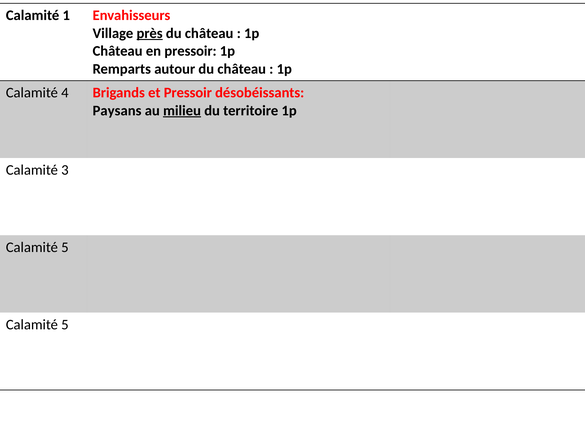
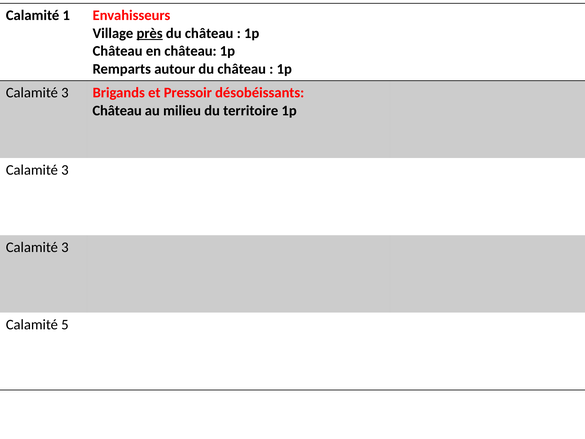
en pressoir: pressoir -> château
4 at (65, 93): 4 -> 3
Paysans at (117, 110): Paysans -> Château
milieu underline: present -> none
5 at (65, 247): 5 -> 3
